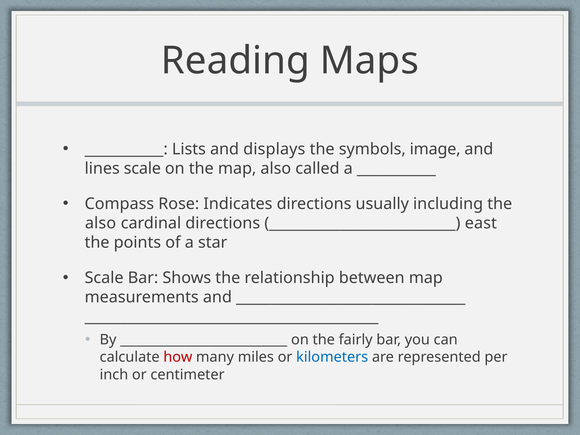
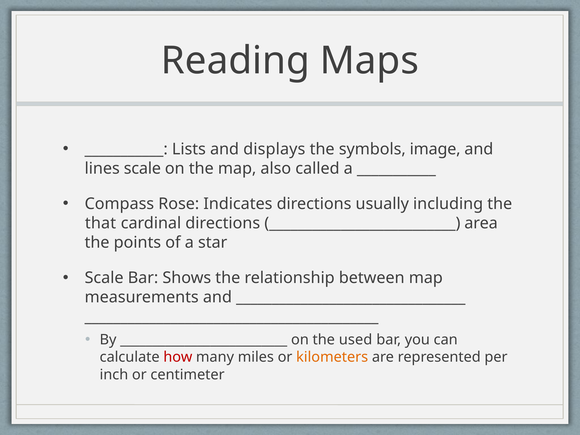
also at (101, 223): also -> that
east: east -> area
fairly: fairly -> used
kilometers colour: blue -> orange
